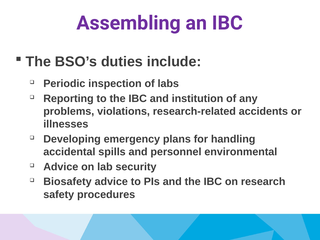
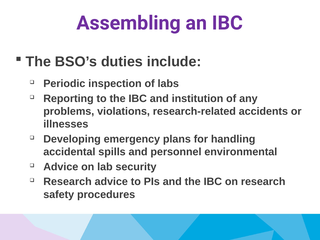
Biosafety at (67, 182): Biosafety -> Research
